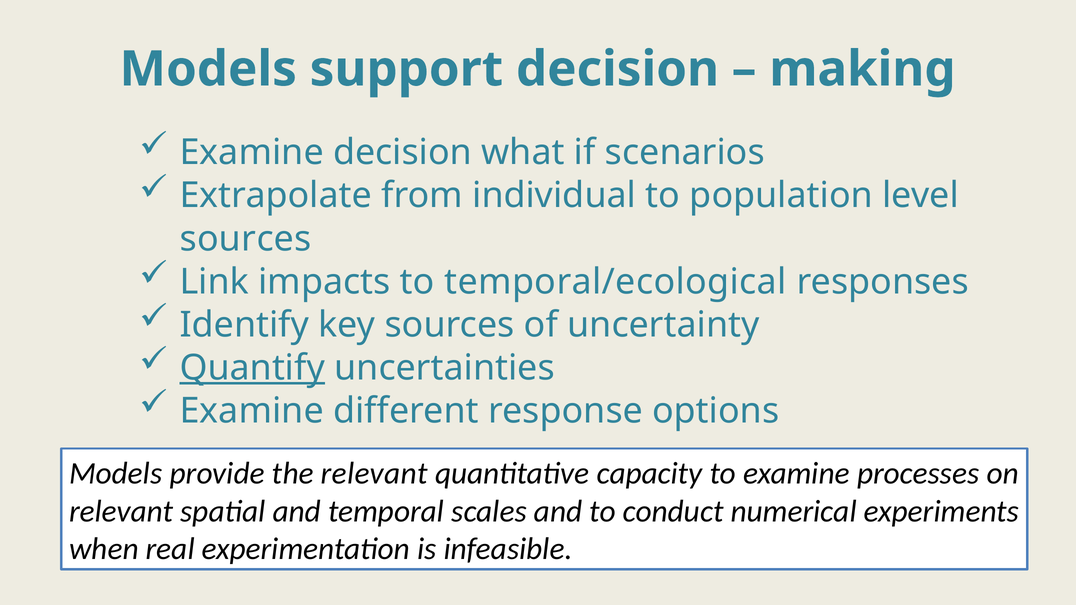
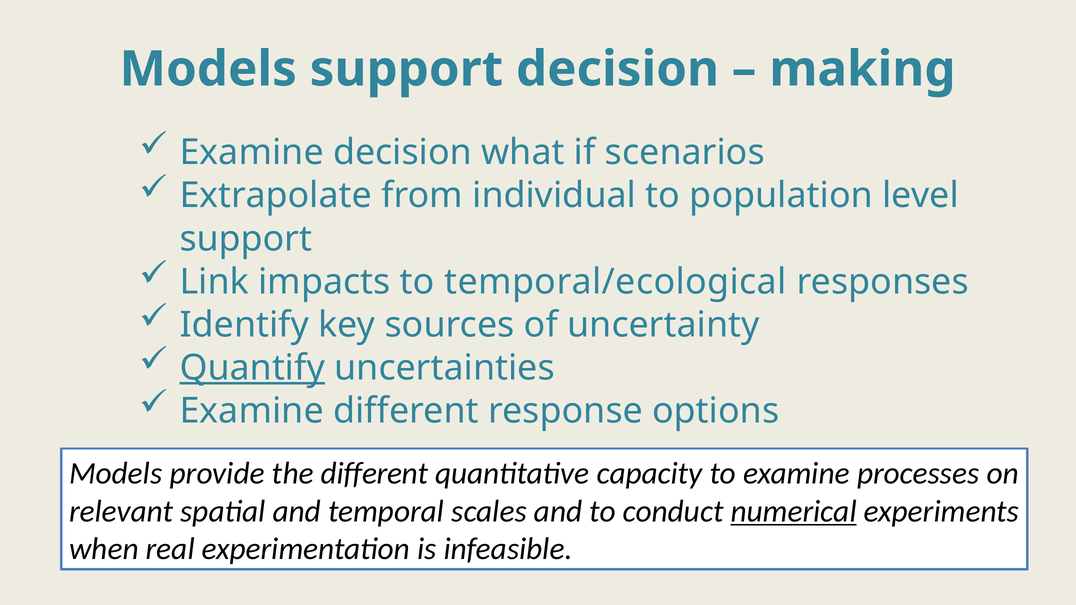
sources at (246, 239): sources -> support
the relevant: relevant -> different
numerical underline: none -> present
